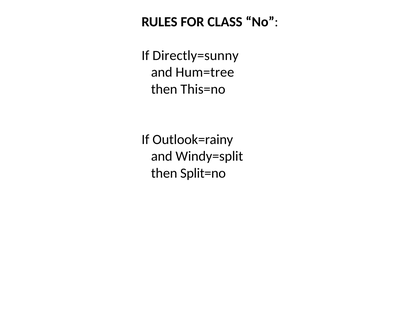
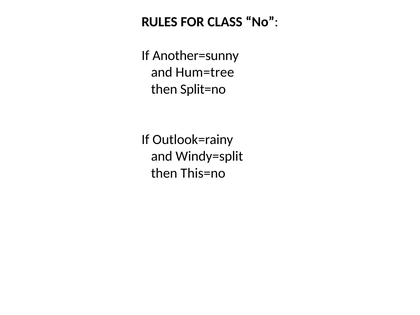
Directly=sunny: Directly=sunny -> Another=sunny
This=no: This=no -> Split=no
Split=no: Split=no -> This=no
